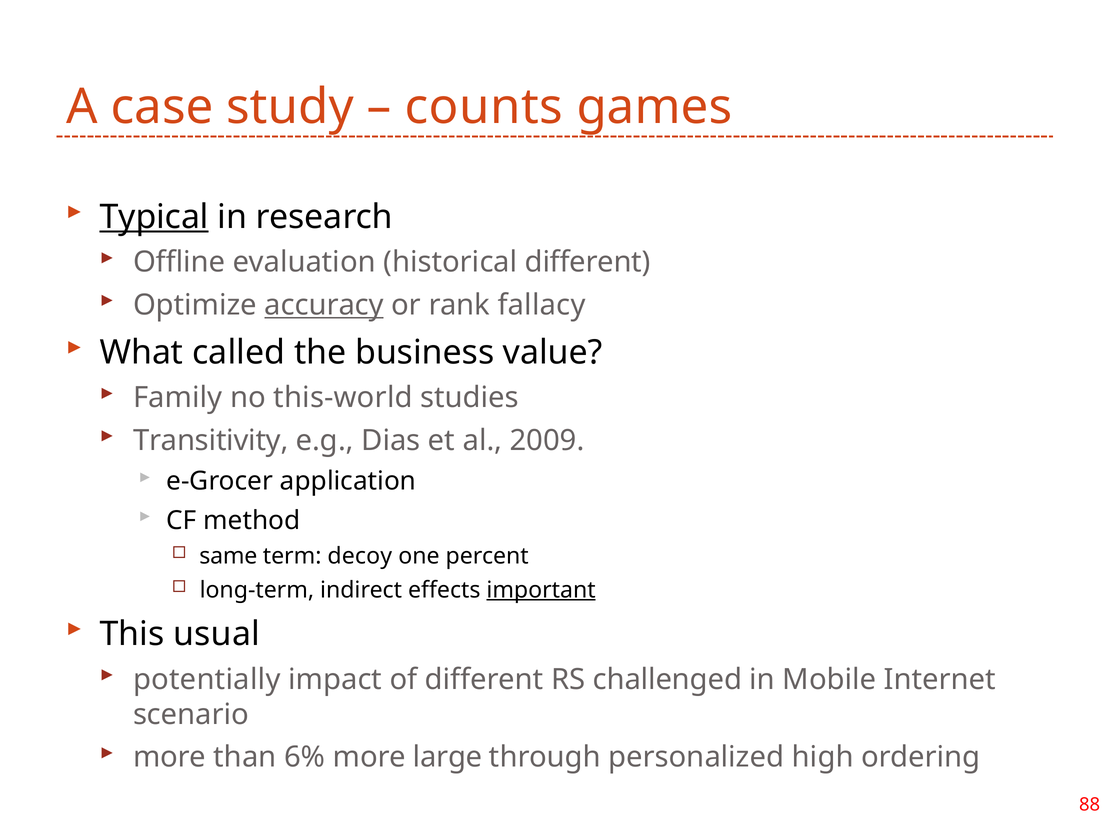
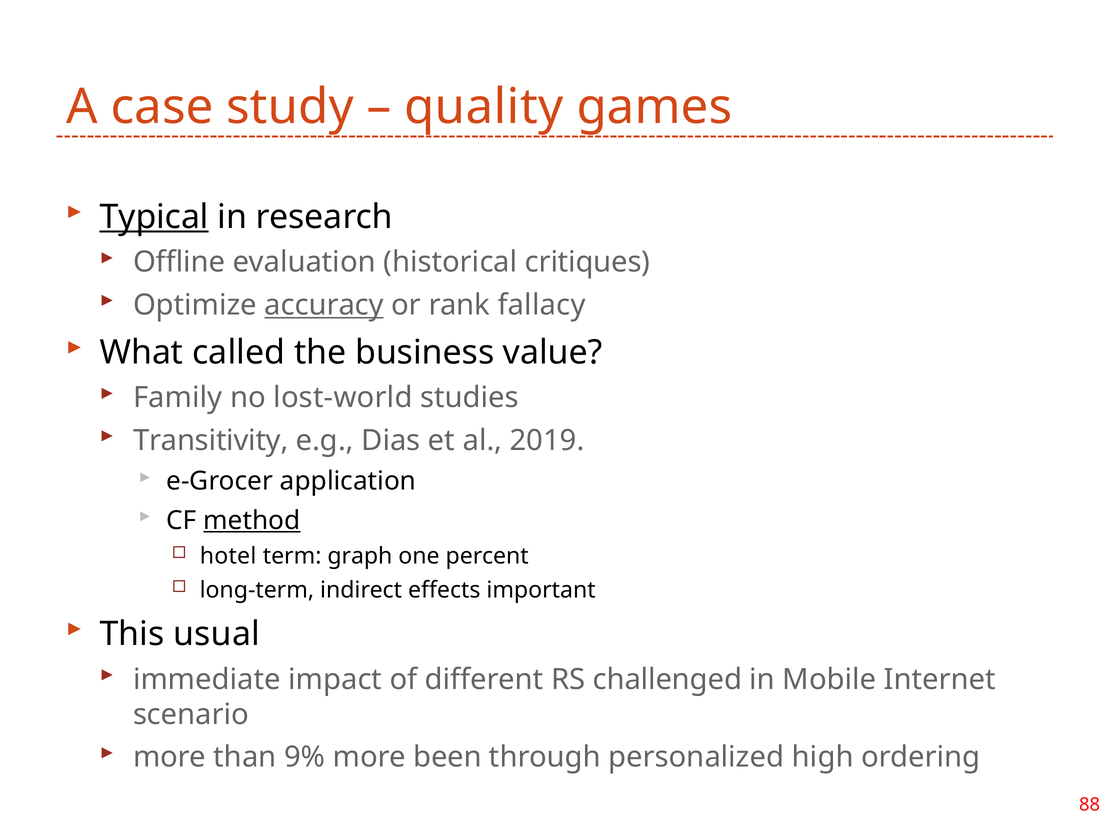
counts: counts -> quality
historical different: different -> critiques
this-world: this-world -> lost-world
2009: 2009 -> 2019
method underline: none -> present
same: same -> hotel
decoy: decoy -> graph
important underline: present -> none
potentially: potentially -> immediate
6%: 6% -> 9%
large: large -> been
